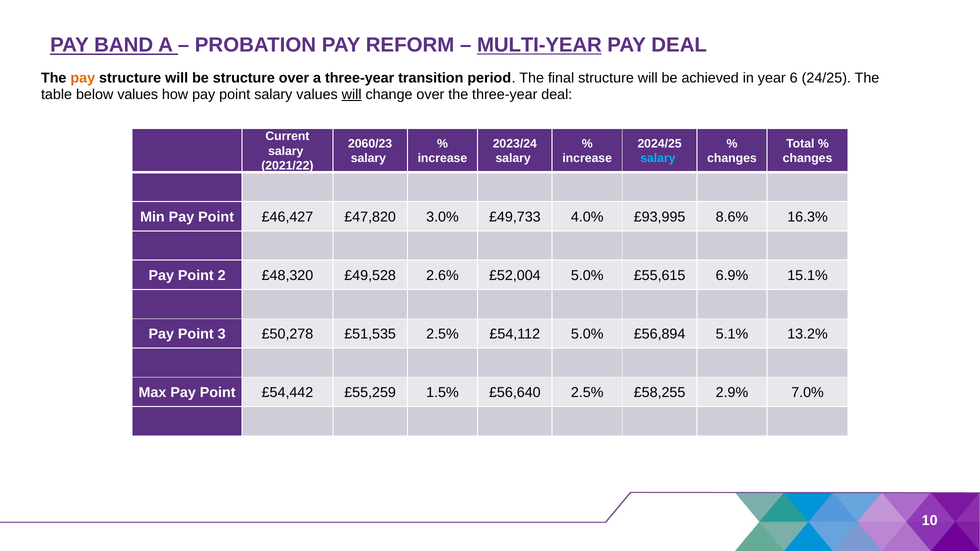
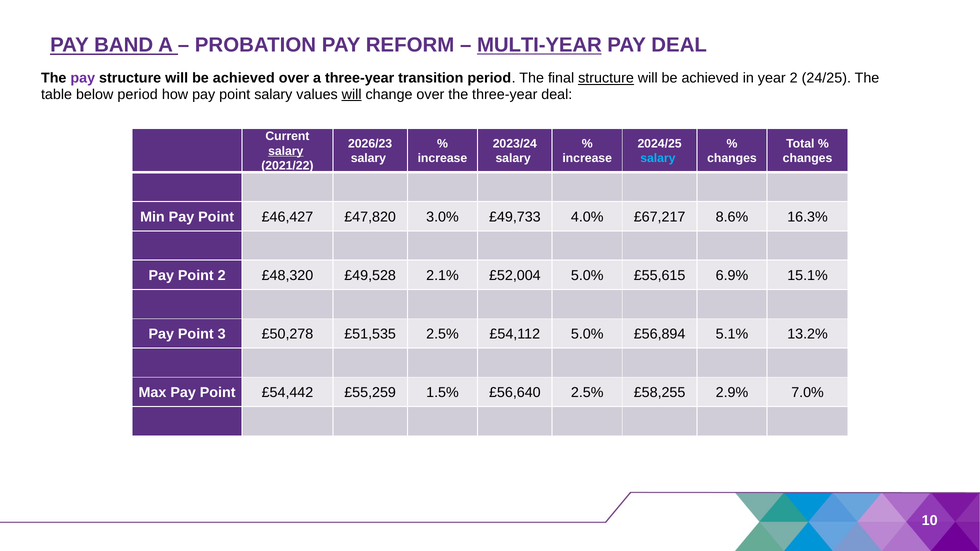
pay at (83, 78) colour: orange -> purple
structure at (244, 78): structure -> achieved
structure at (606, 78) underline: none -> present
year 6: 6 -> 2
below values: values -> period
2060/23: 2060/23 -> 2026/23
salary at (286, 151) underline: none -> present
£93,995: £93,995 -> £67,217
2.6%: 2.6% -> 2.1%
